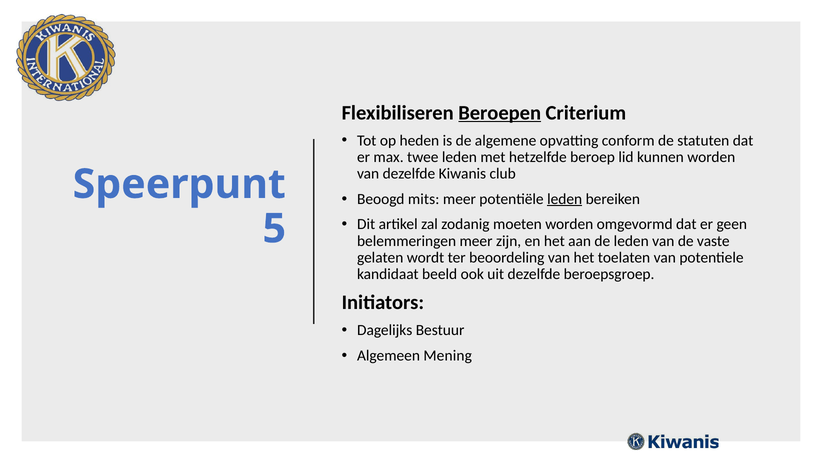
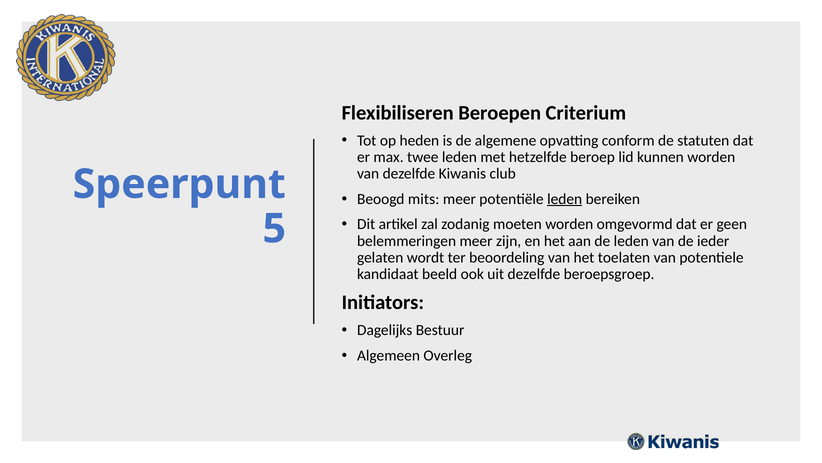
Beroepen underline: present -> none
vaste: vaste -> ieder
Mening: Mening -> Overleg
